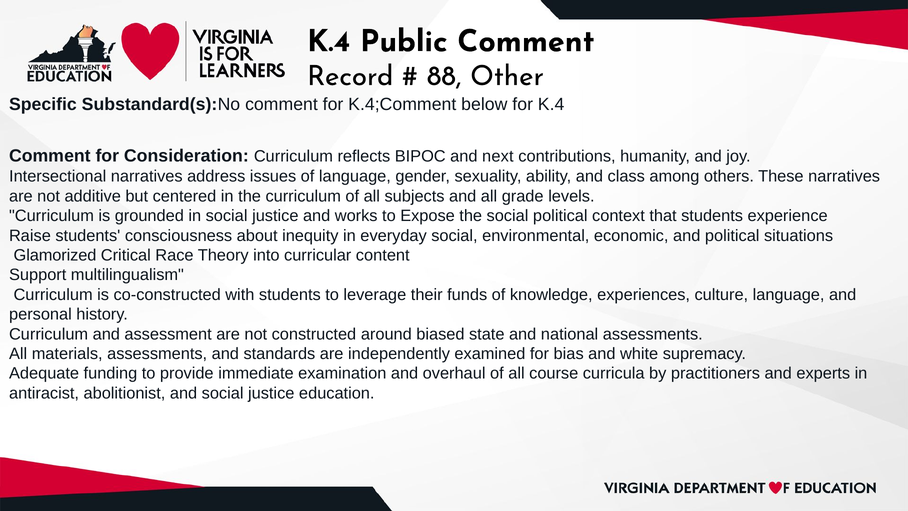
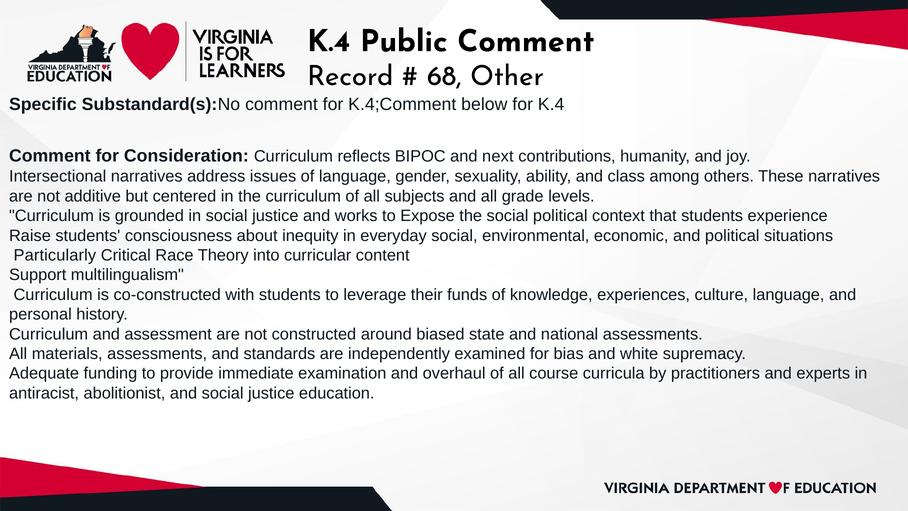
88: 88 -> 68
Glamorized: Glamorized -> Particularly
